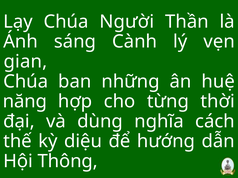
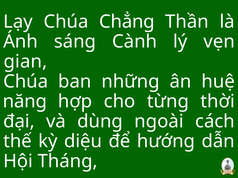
Người: Người -> Chẳng
nghĩa: nghĩa -> ngoài
Thông: Thông -> Tháng
